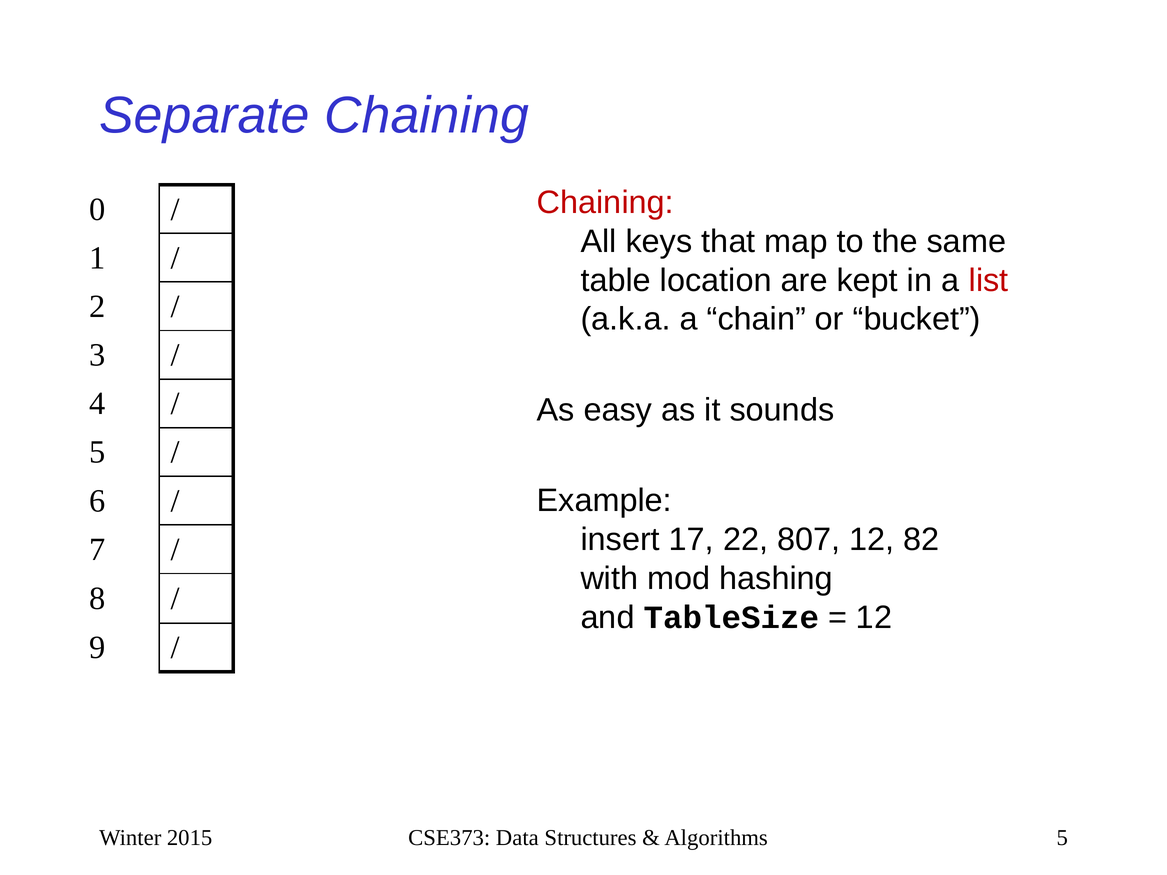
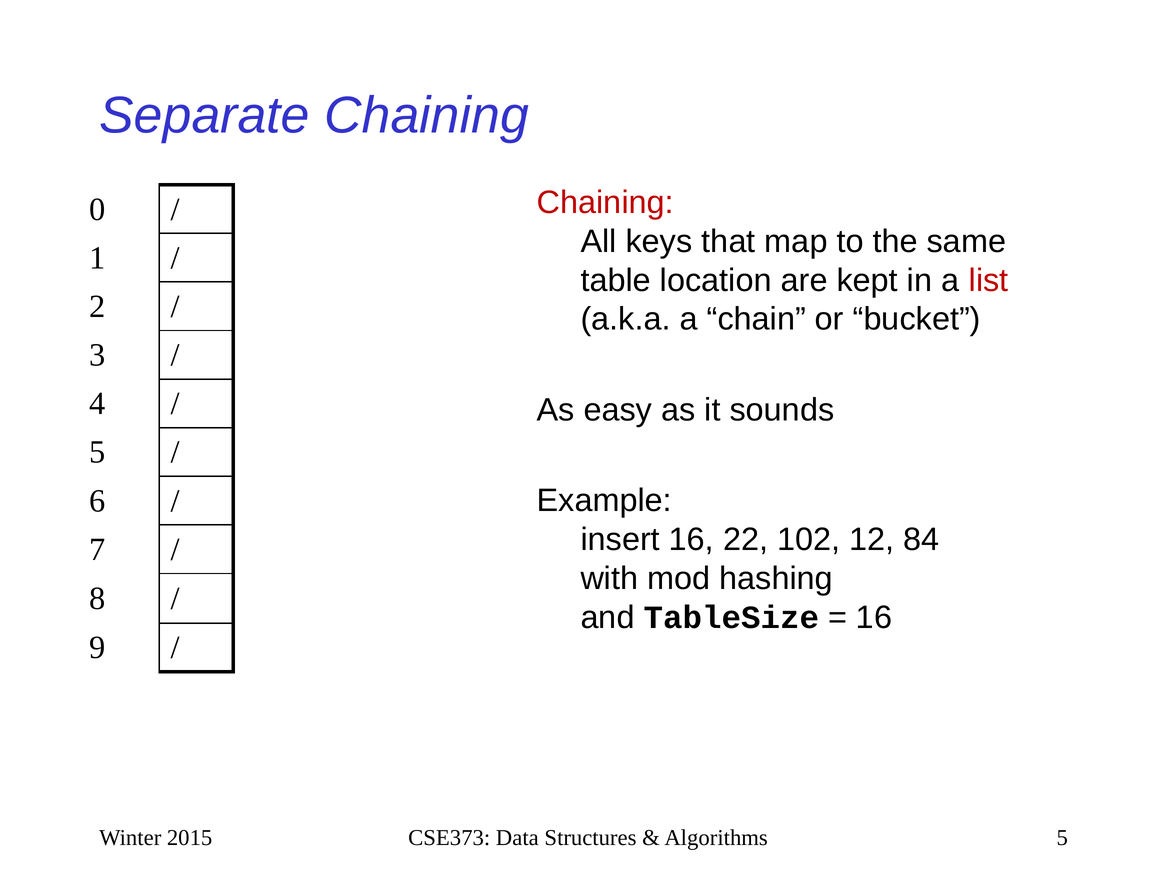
insert 17: 17 -> 16
807: 807 -> 102
82: 82 -> 84
12 at (874, 618): 12 -> 16
